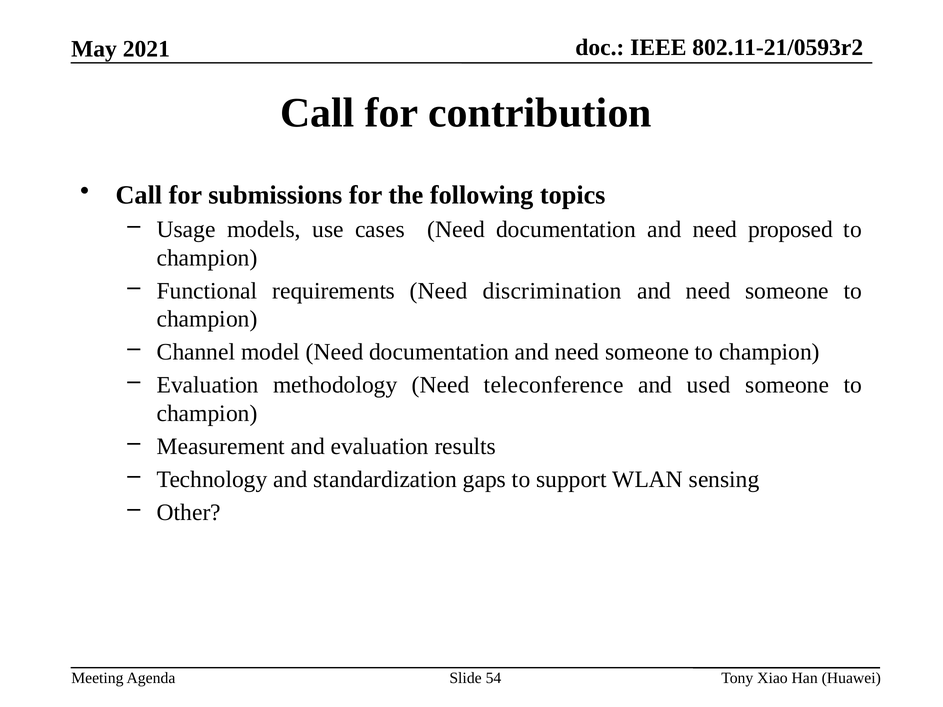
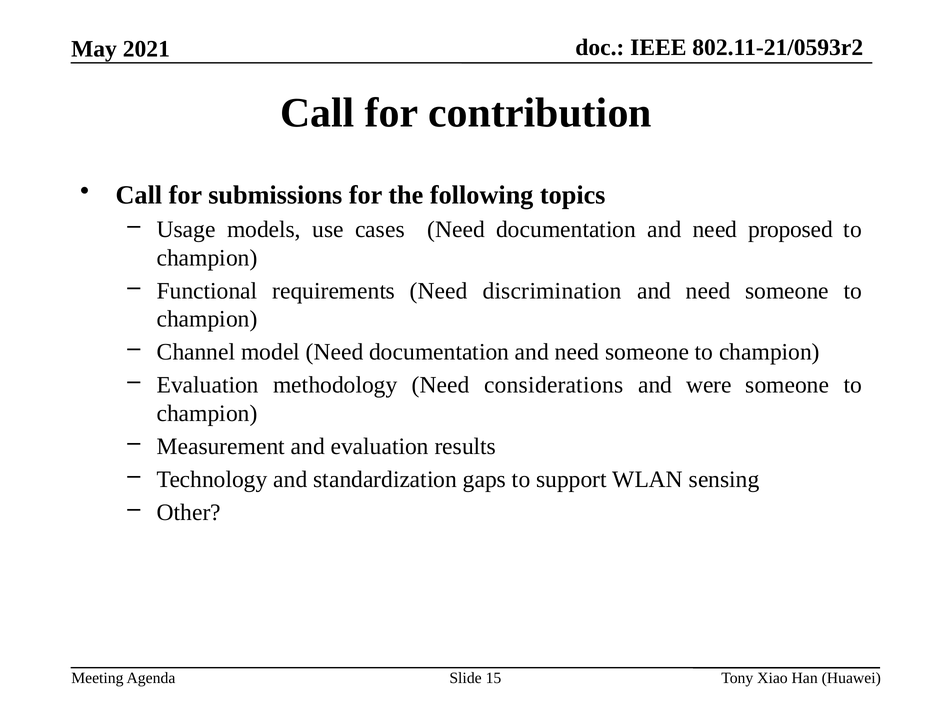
teleconference: teleconference -> considerations
used: used -> were
54: 54 -> 15
